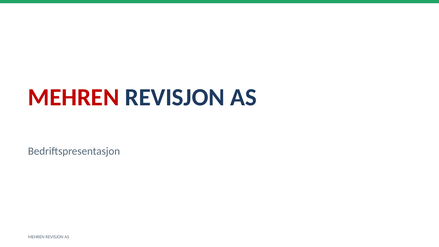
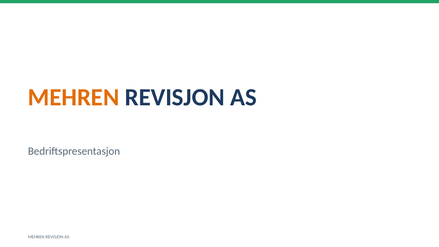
MEHREN at (74, 97) colour: red -> orange
